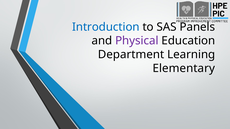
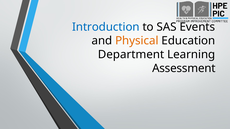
Panels: Panels -> Events
Physical colour: purple -> orange
Elementary: Elementary -> Assessment
